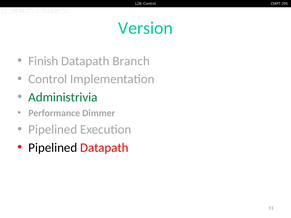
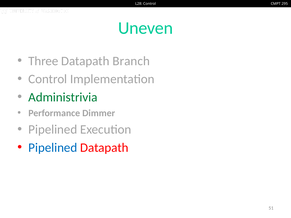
Version: Version -> Uneven
Finish: Finish -> Three
Pipelined at (53, 148) colour: black -> blue
